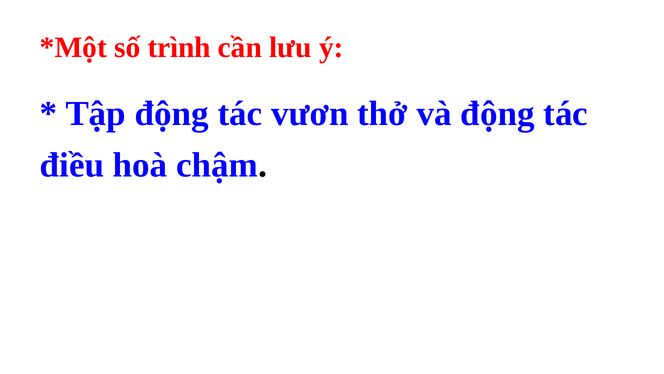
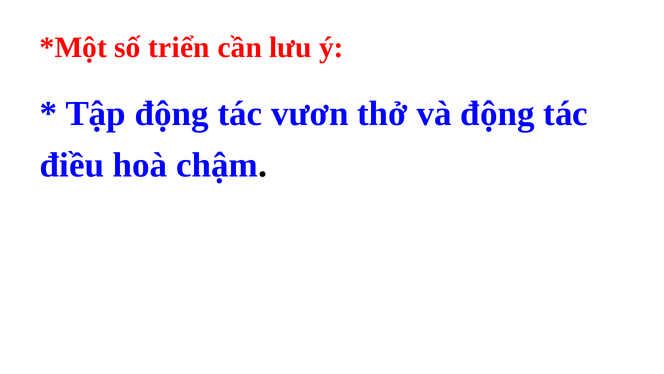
trình: trình -> triển
